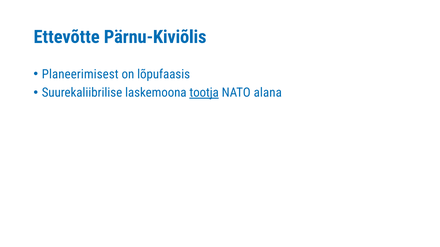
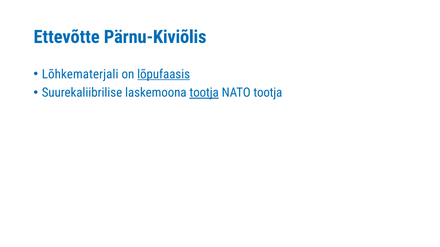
Planeerimisest: Planeerimisest -> Lõhkematerjali
lõpufaasis underline: none -> present
NATO alana: alana -> tootja
